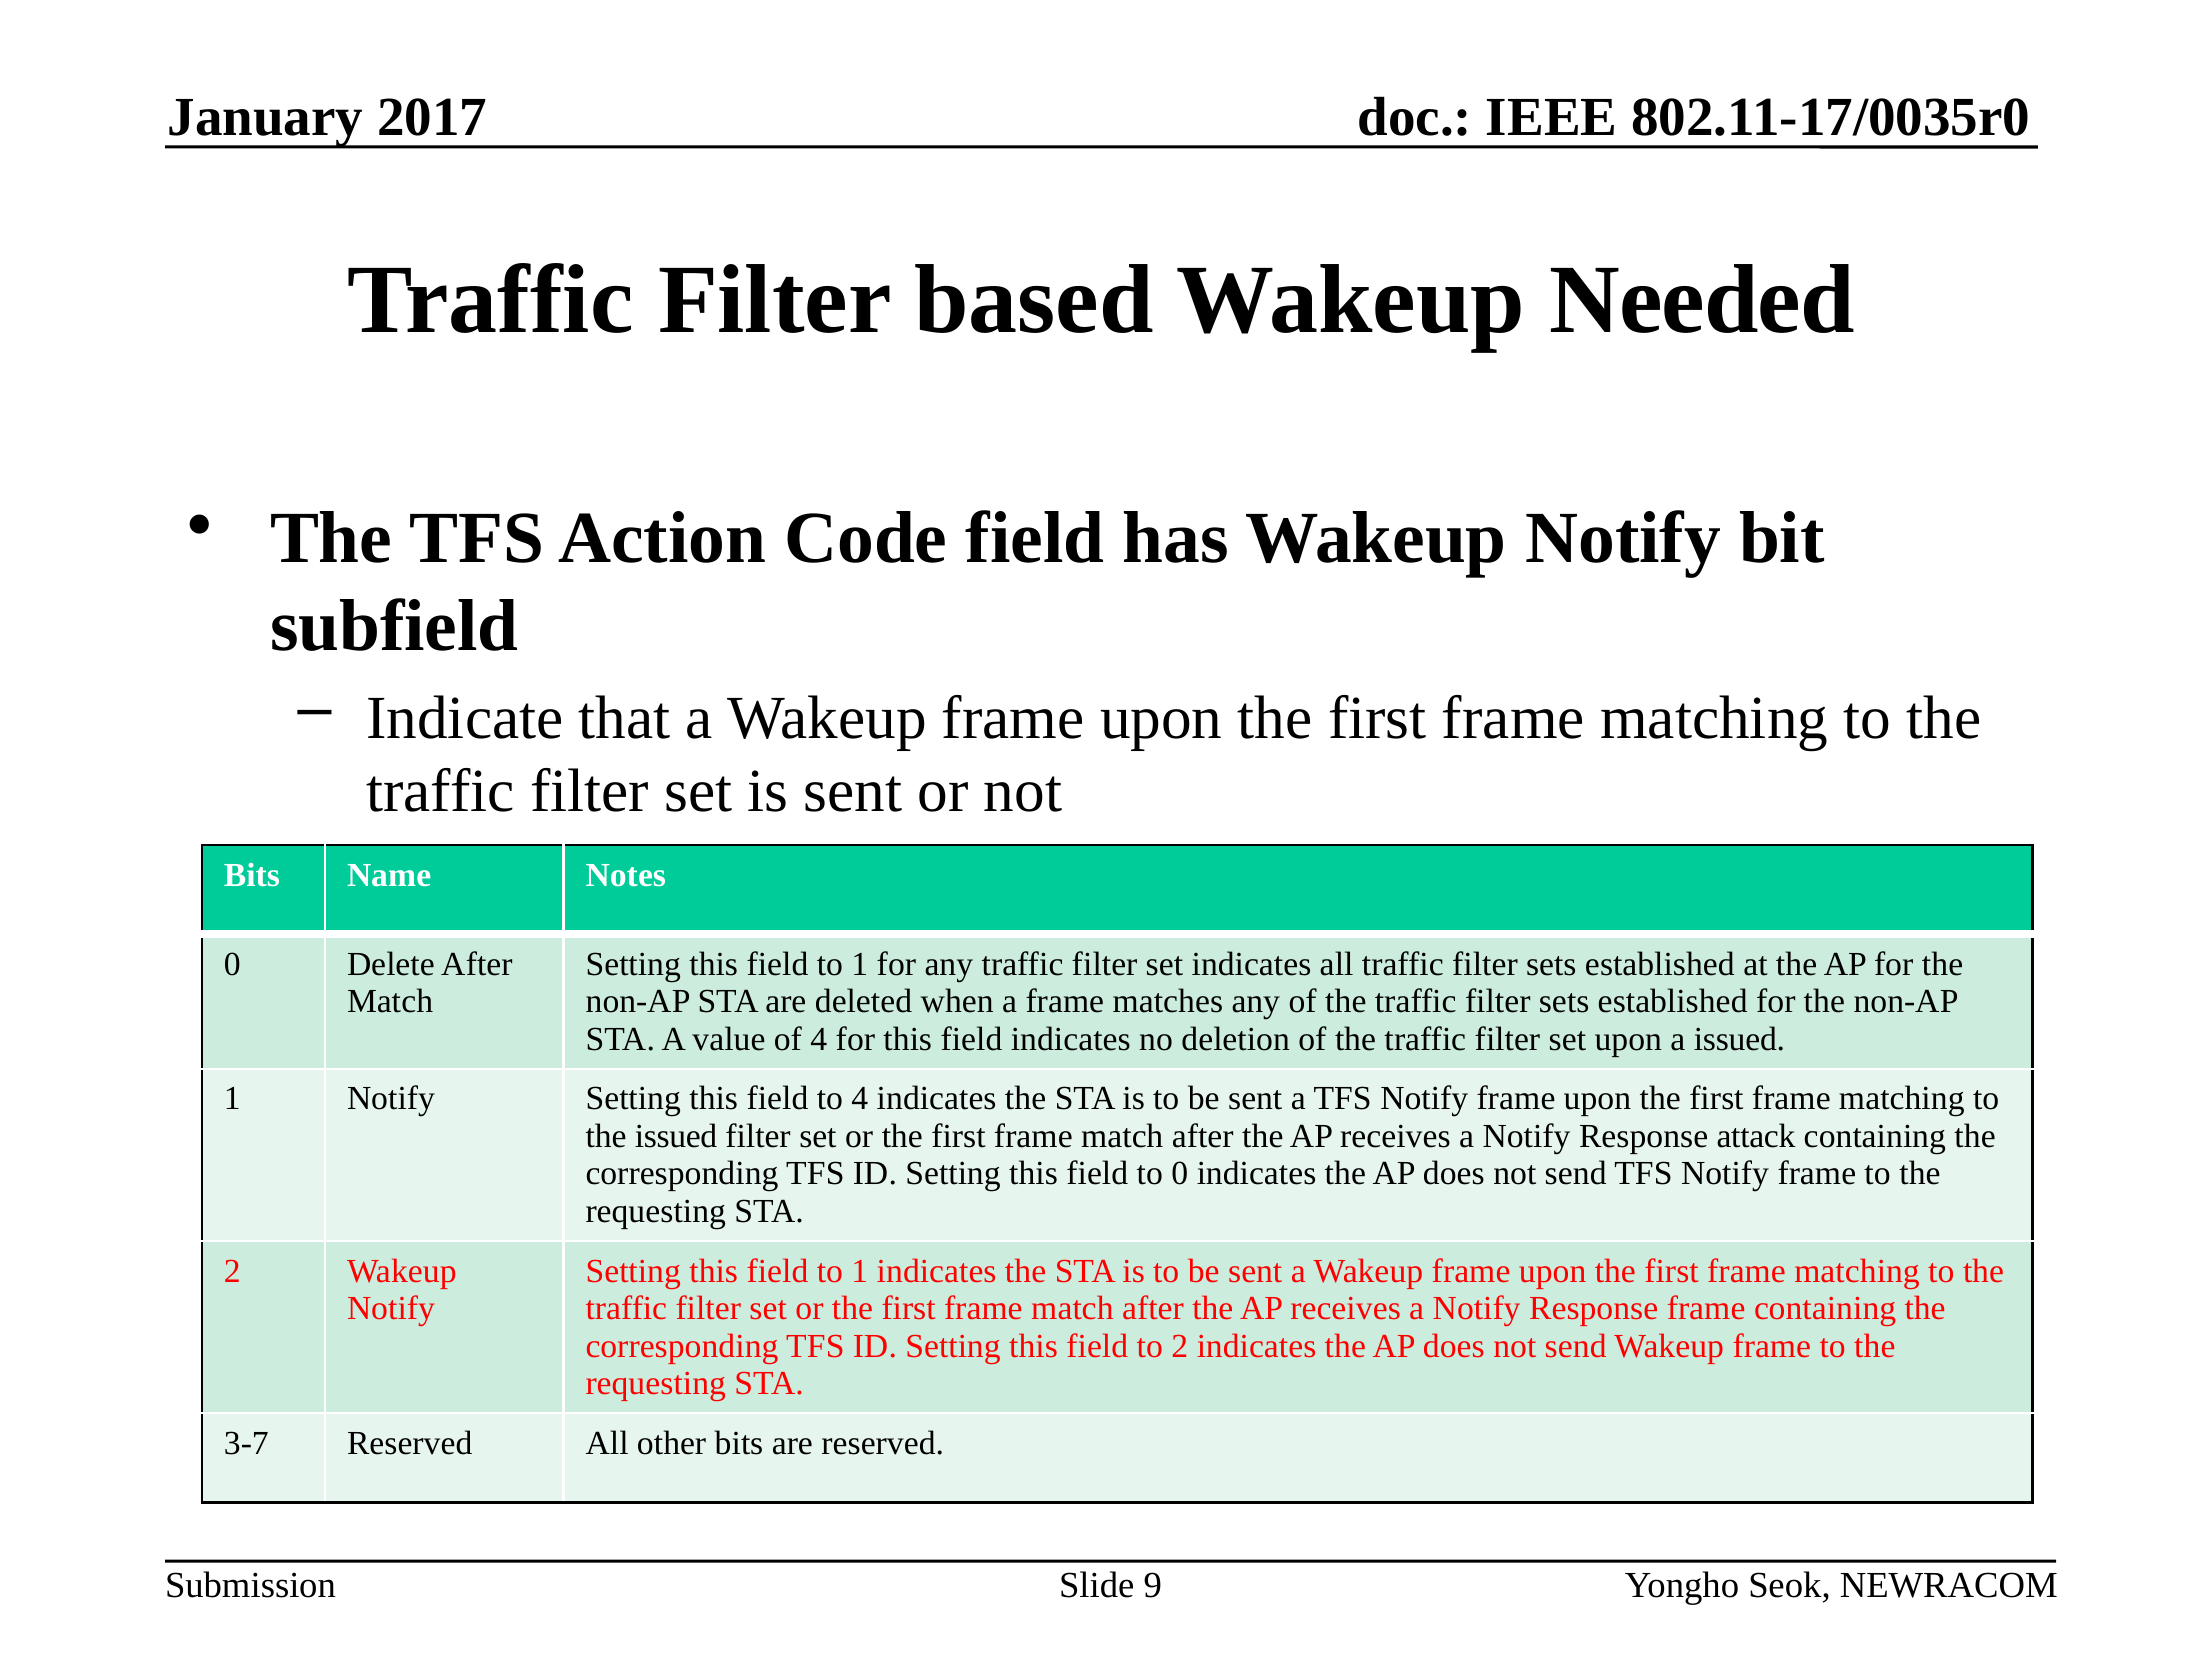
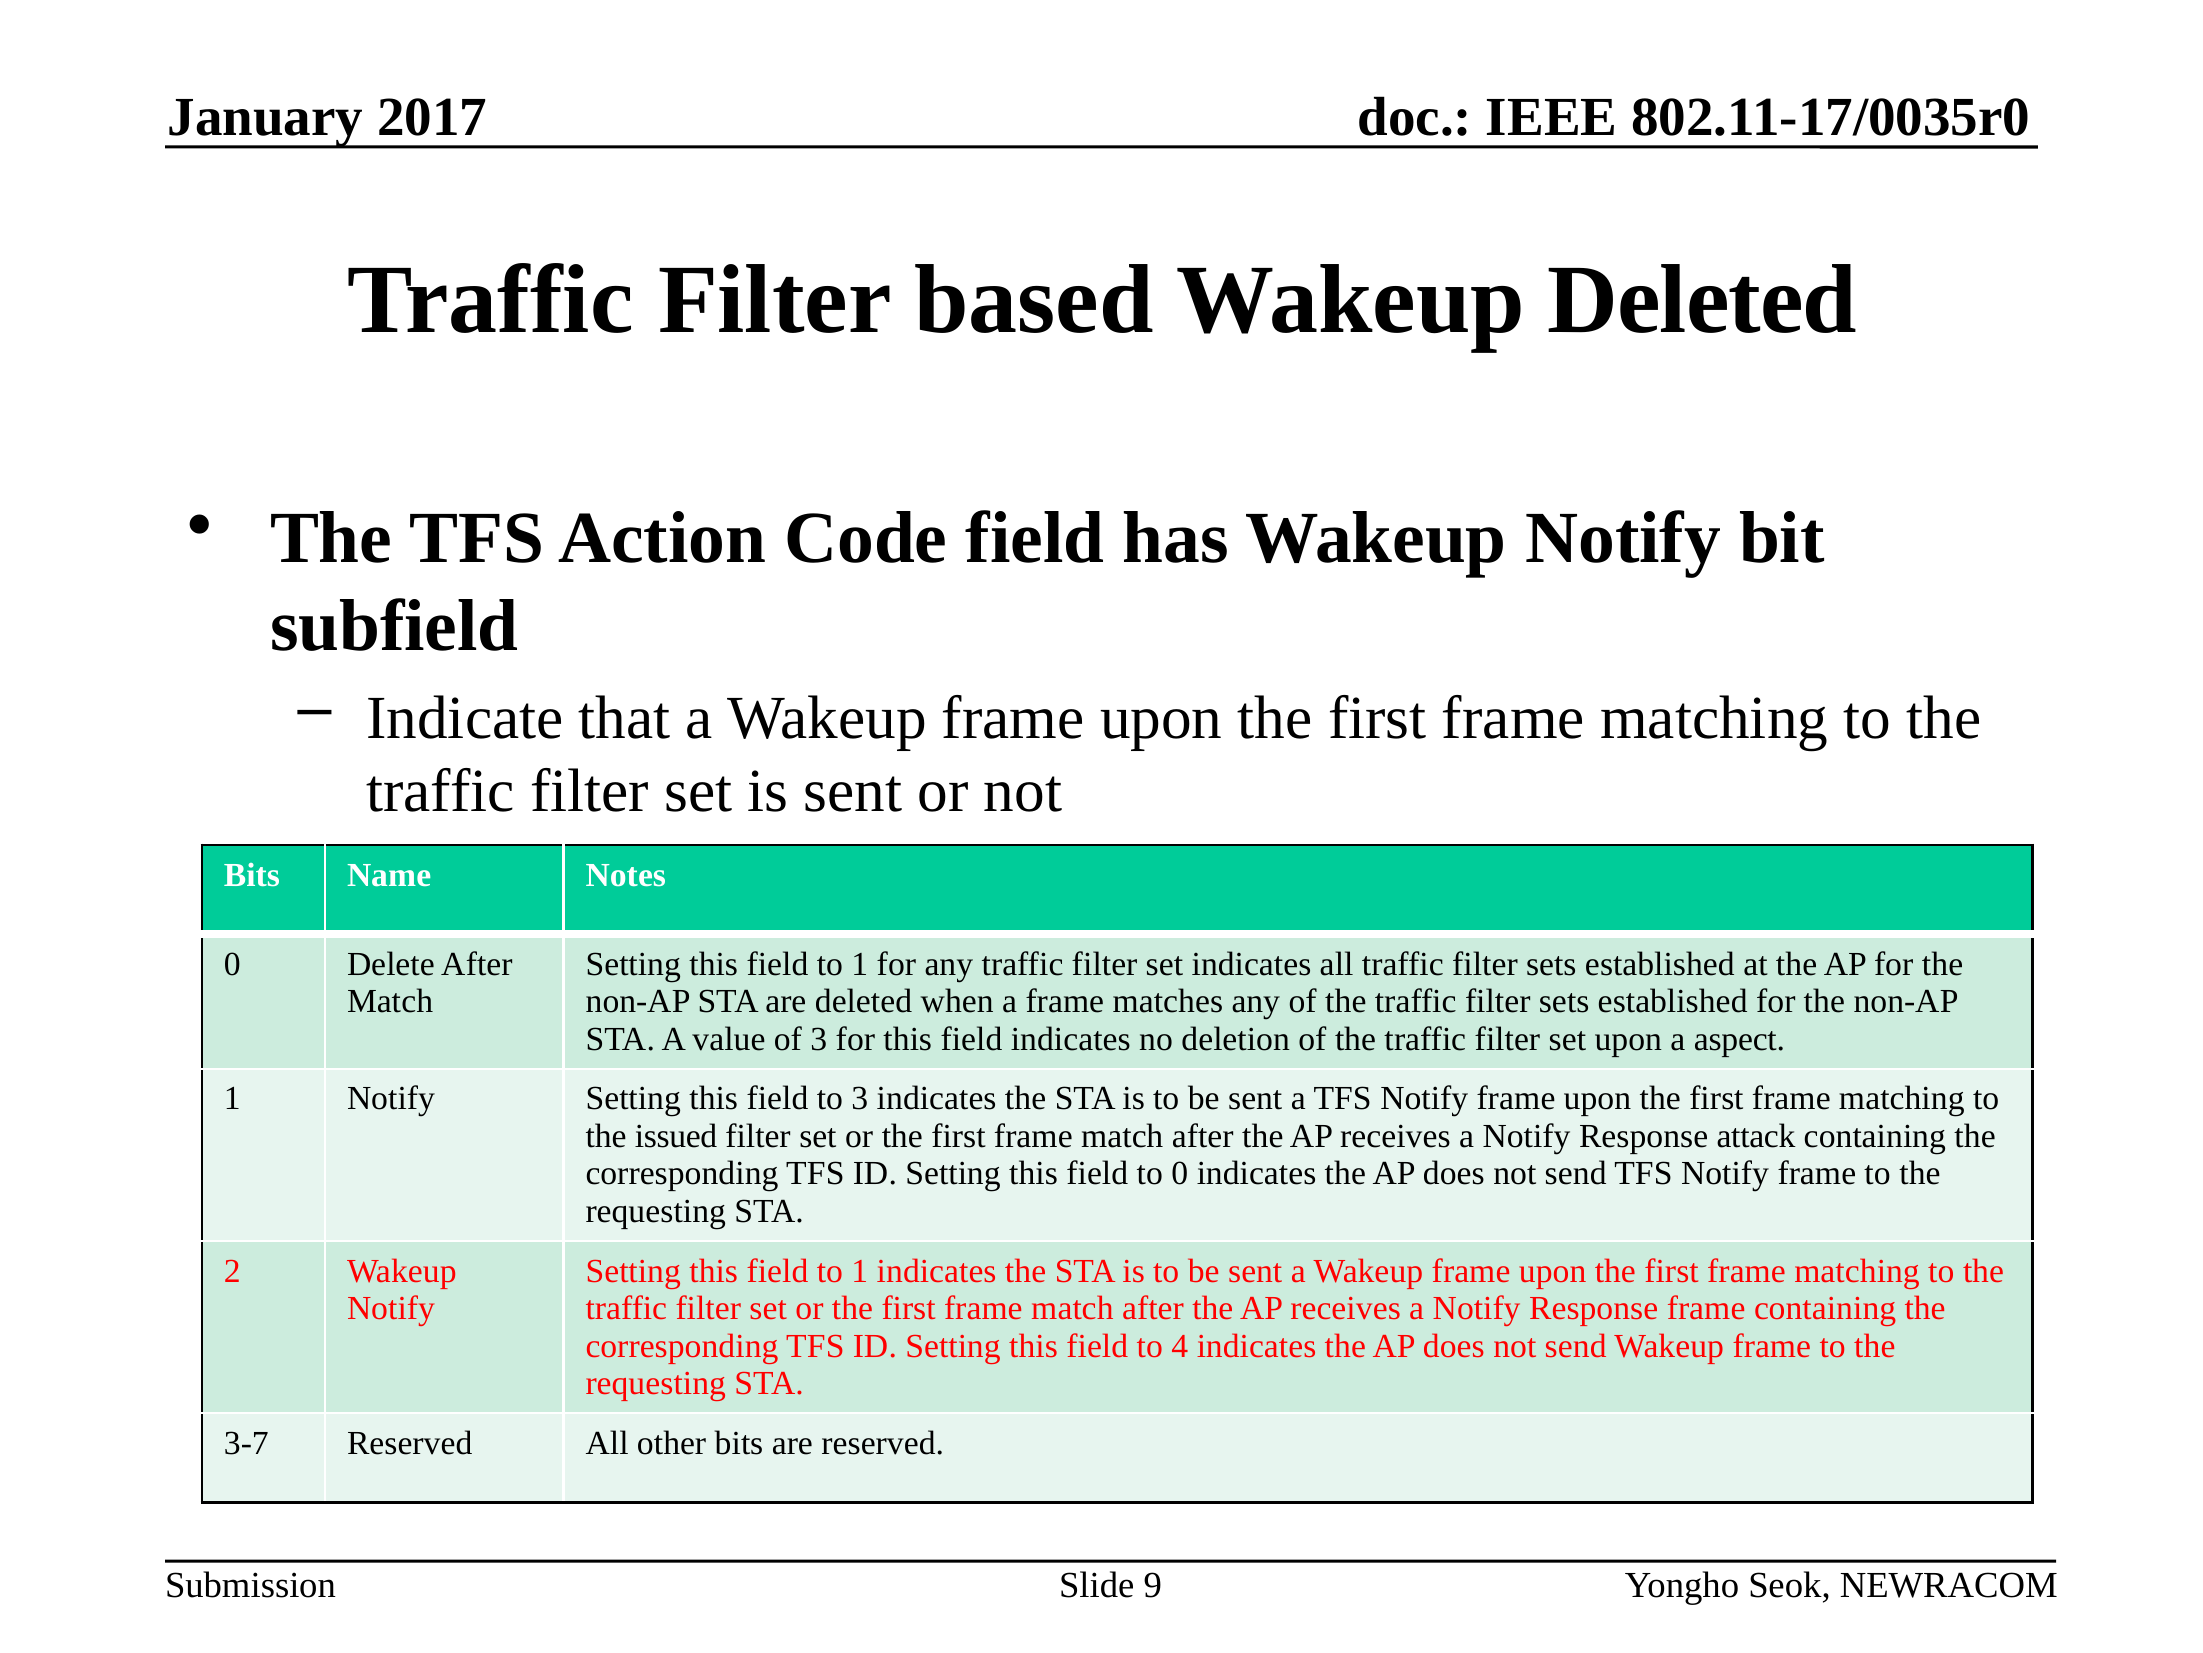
Wakeup Needed: Needed -> Deleted
of 4: 4 -> 3
a issued: issued -> aspect
to 4: 4 -> 3
to 2: 2 -> 4
